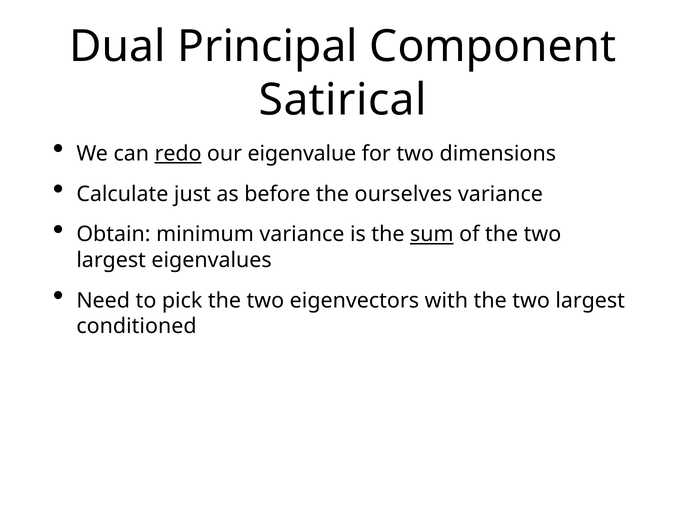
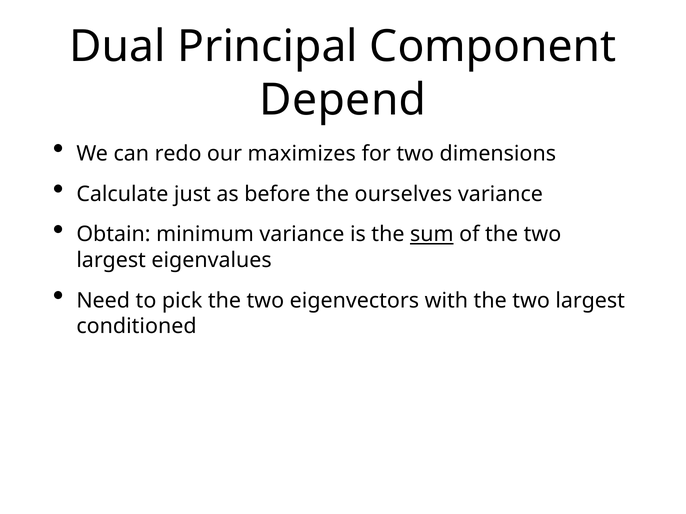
Satirical: Satirical -> Depend
redo underline: present -> none
eigenvalue: eigenvalue -> maximizes
